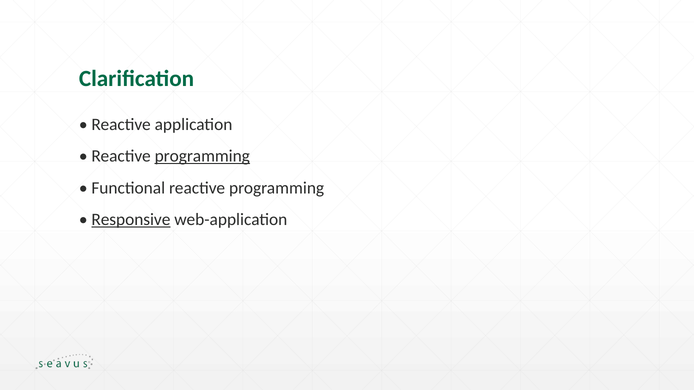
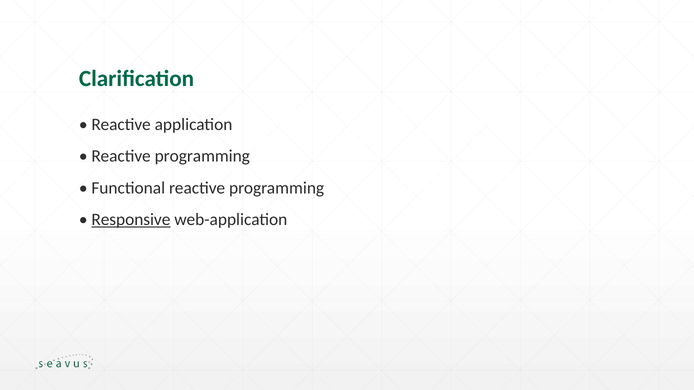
programming at (202, 156) underline: present -> none
